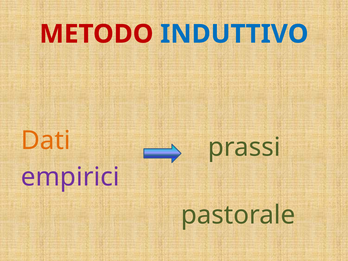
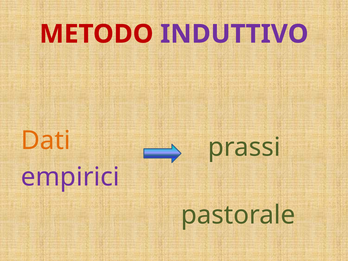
INDUTTIVO colour: blue -> purple
